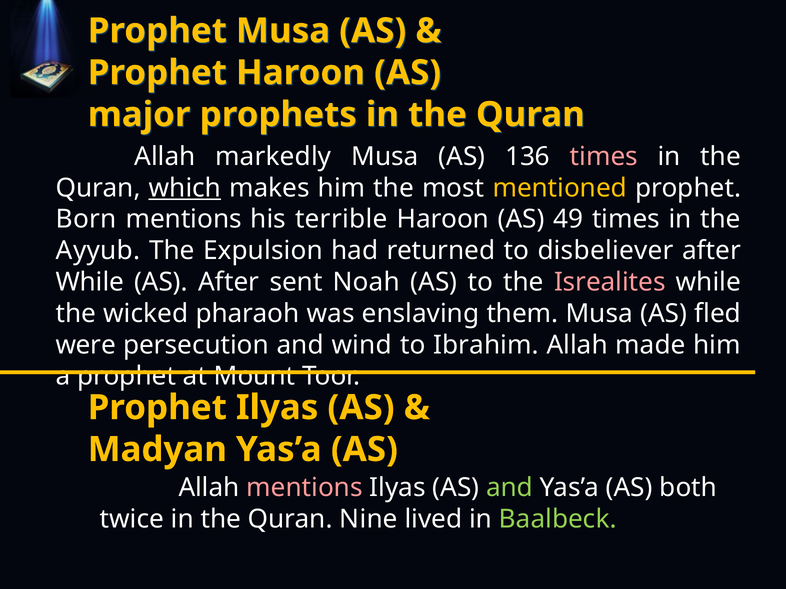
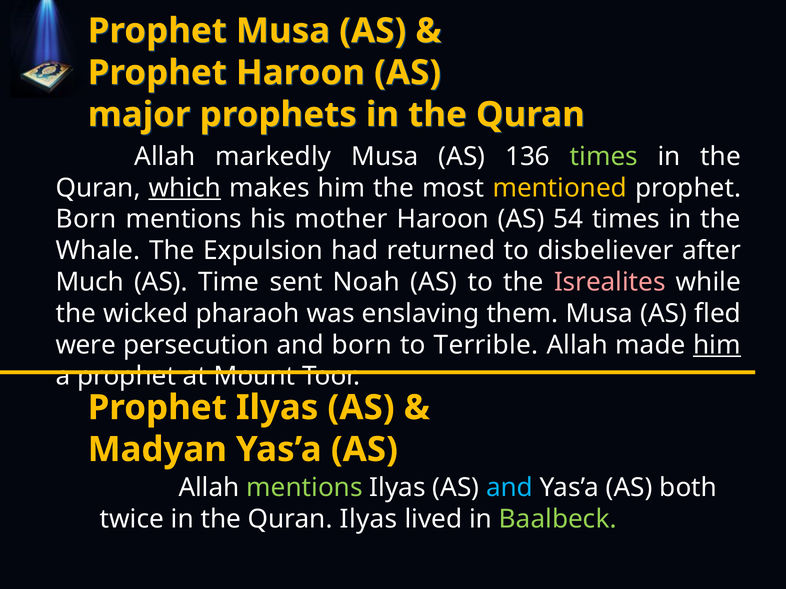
times at (604, 157) colour: pink -> light green
terrible: terrible -> mother
49: 49 -> 54
Ayyub: Ayyub -> Whale
While at (90, 282): While -> Much
AS After: After -> Time
and wind: wind -> born
Ibrahim: Ibrahim -> Terrible
him at (717, 345) underline: none -> present
mentions at (304, 488) colour: pink -> light green
and at (510, 488) colour: light green -> light blue
Quran Nine: Nine -> Ilyas
